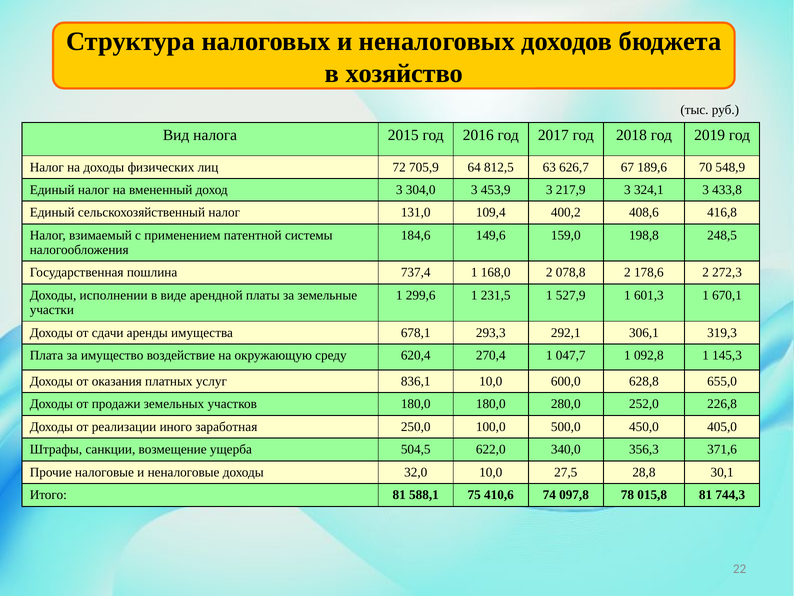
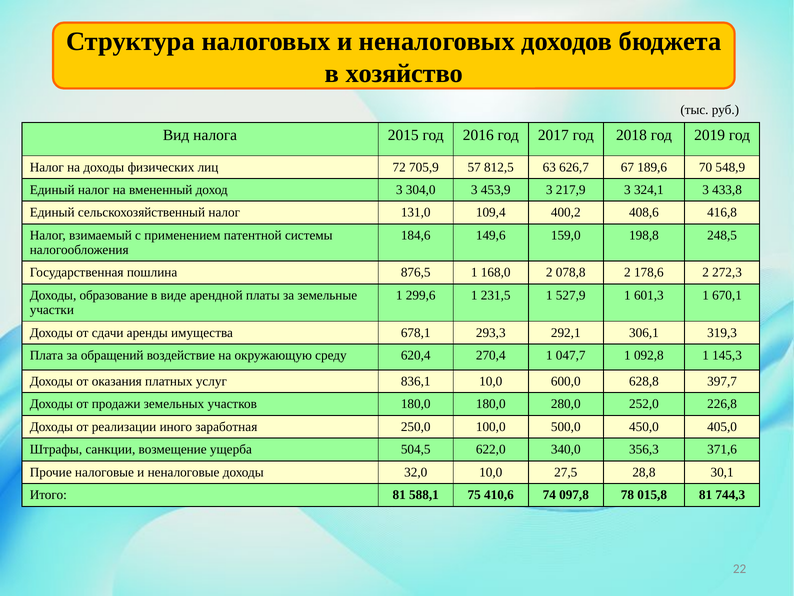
64: 64 -> 57
737,4: 737,4 -> 876,5
исполнении: исполнении -> образование
имущество: имущество -> обращений
655,0: 655,0 -> 397,7
